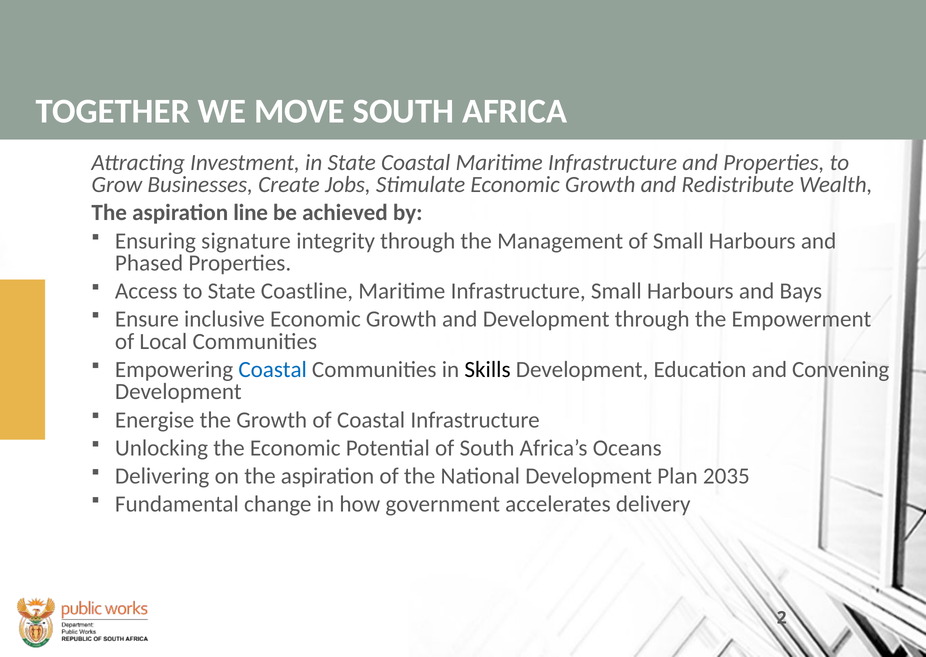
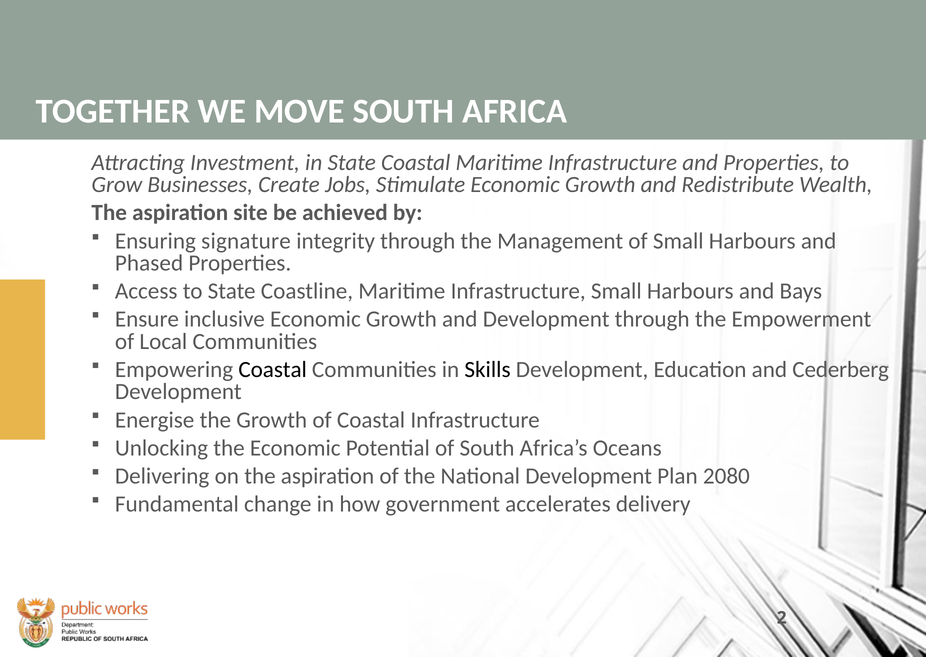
line: line -> site
Coastal at (273, 369) colour: blue -> black
Convening: Convening -> Cederberg
2035: 2035 -> 2080
